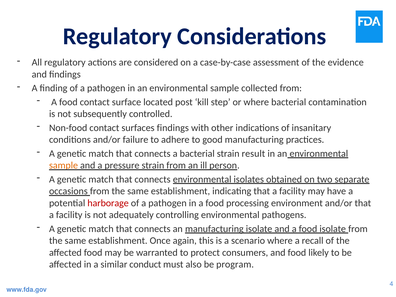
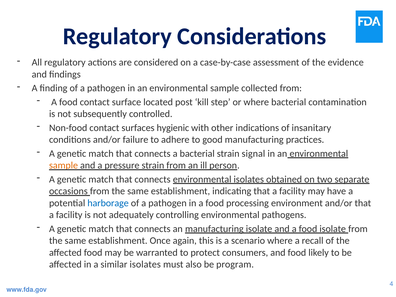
surfaces findings: findings -> hygienic
result: result -> signal
harborage colour: red -> blue
similar conduct: conduct -> isolates
